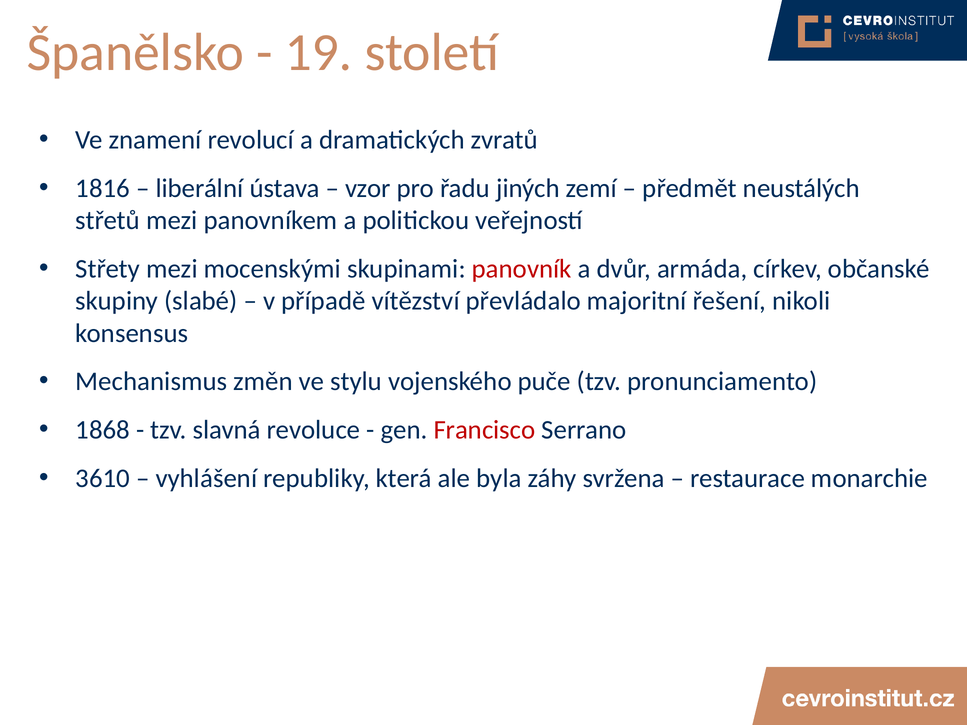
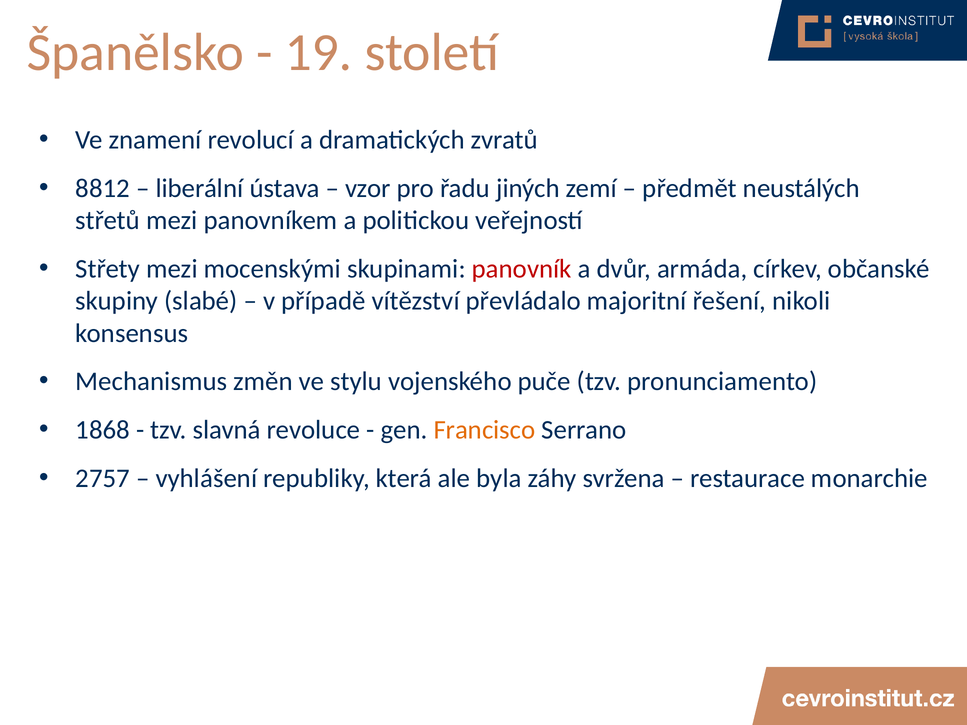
1816: 1816 -> 8812
Francisco colour: red -> orange
3610: 3610 -> 2757
